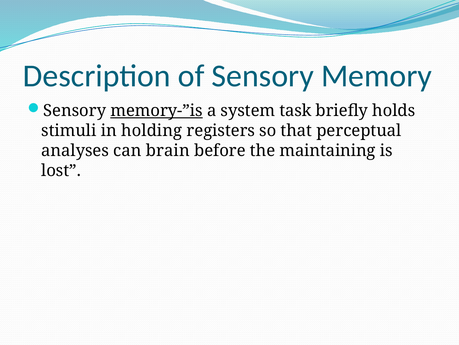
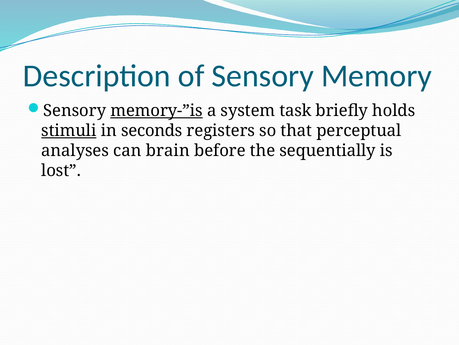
stimuli underline: none -> present
holding: holding -> seconds
maintaining: maintaining -> sequentially
